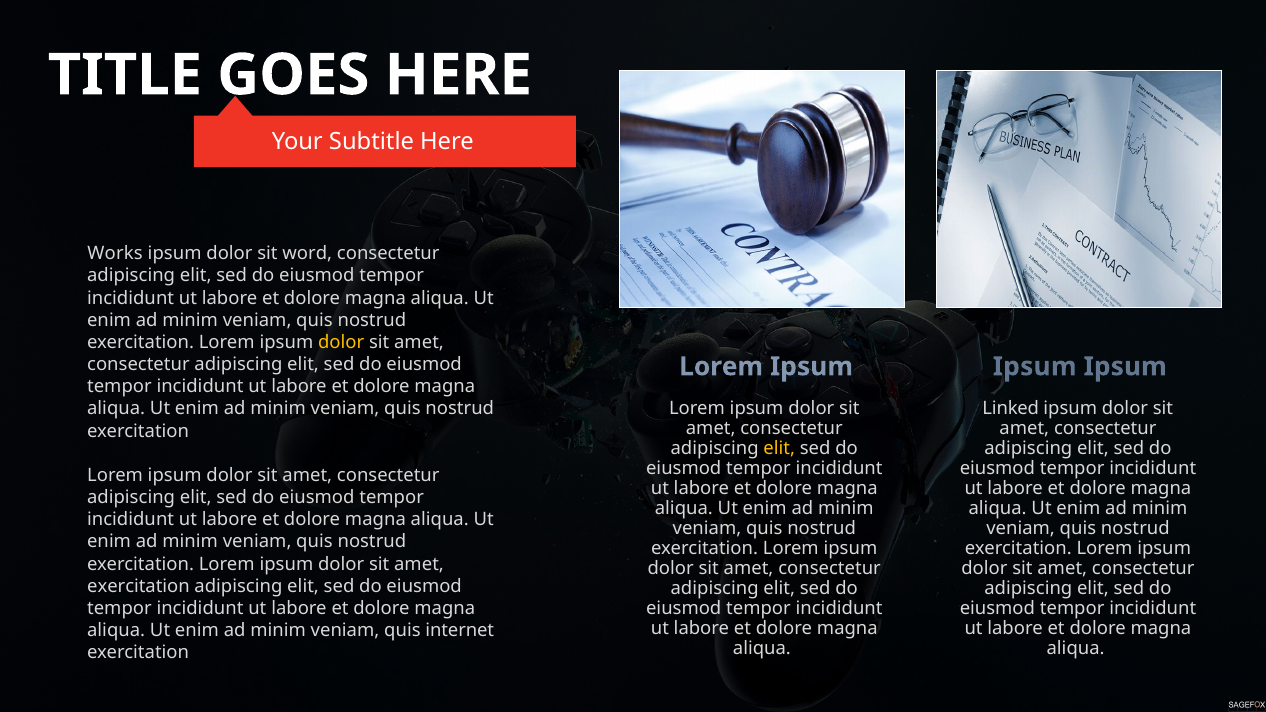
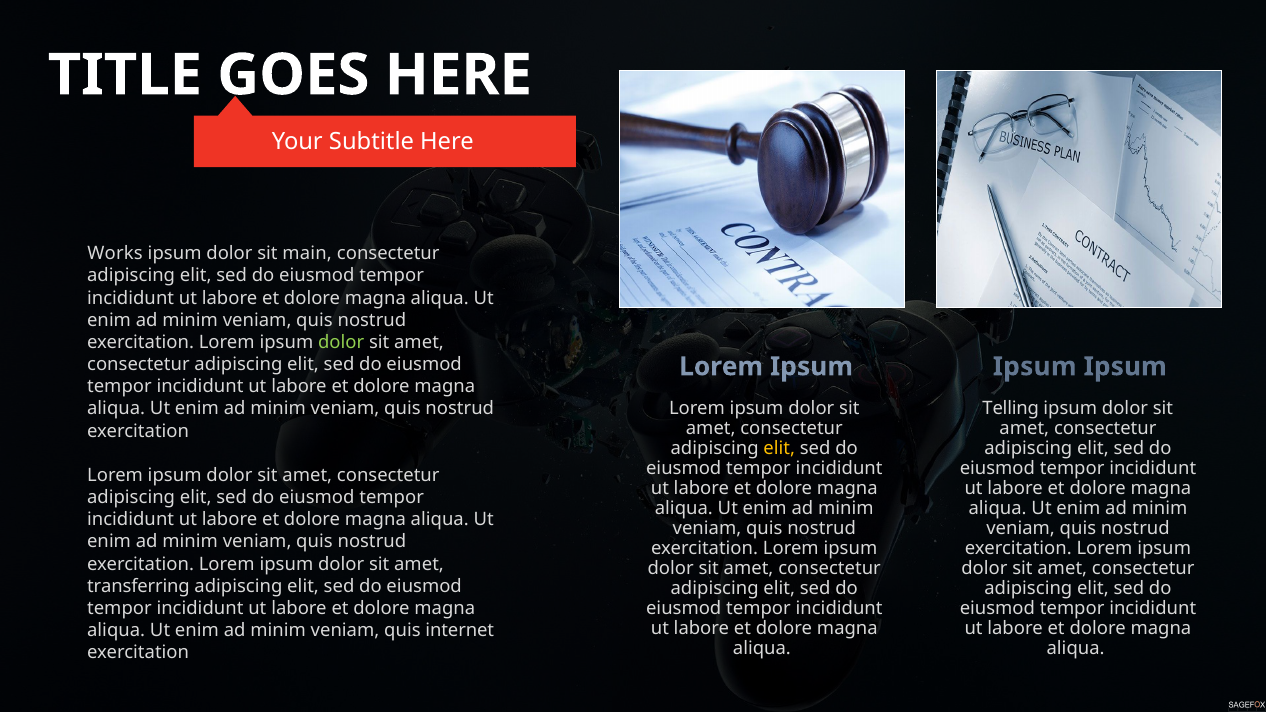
word: word -> main
dolor at (341, 342) colour: yellow -> light green
Linked: Linked -> Telling
exercitation at (138, 586): exercitation -> transferring
